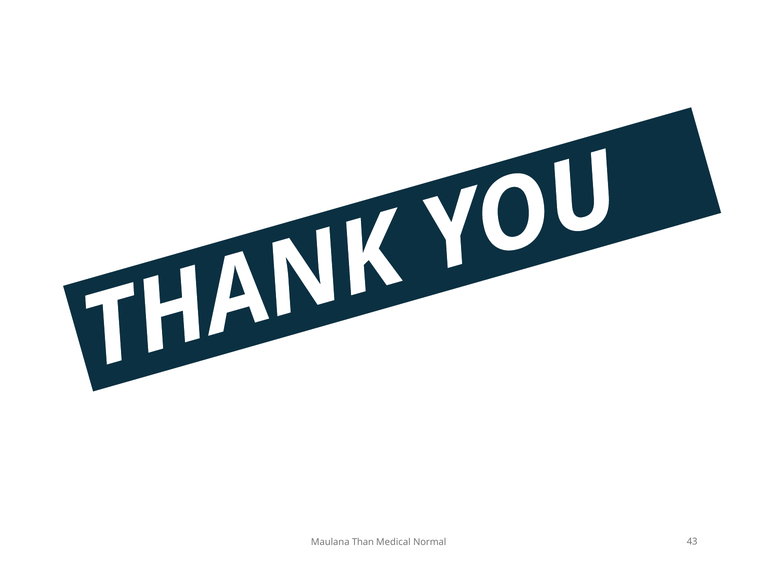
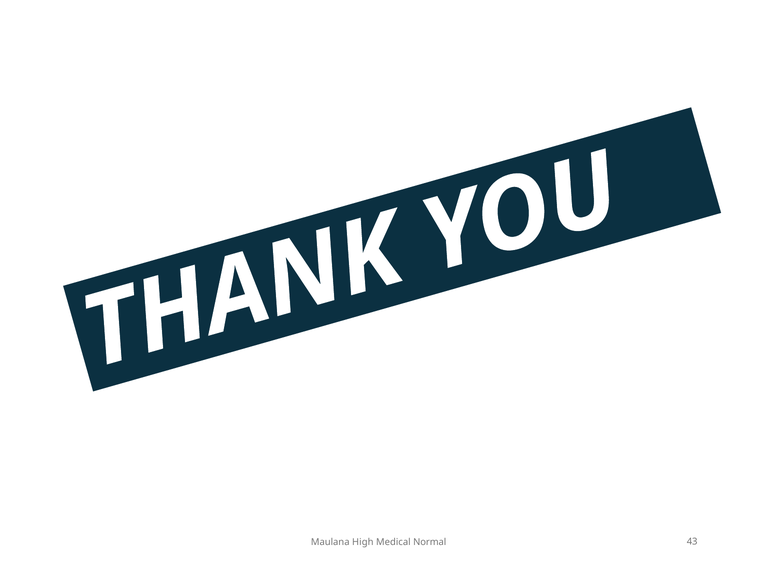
Than: Than -> High
